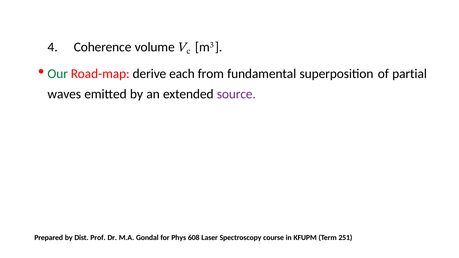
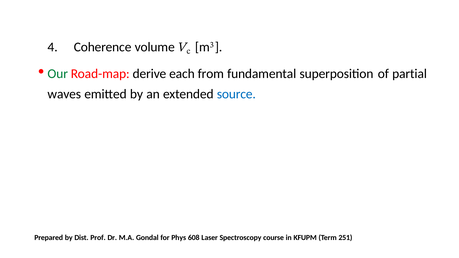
source colour: purple -> blue
